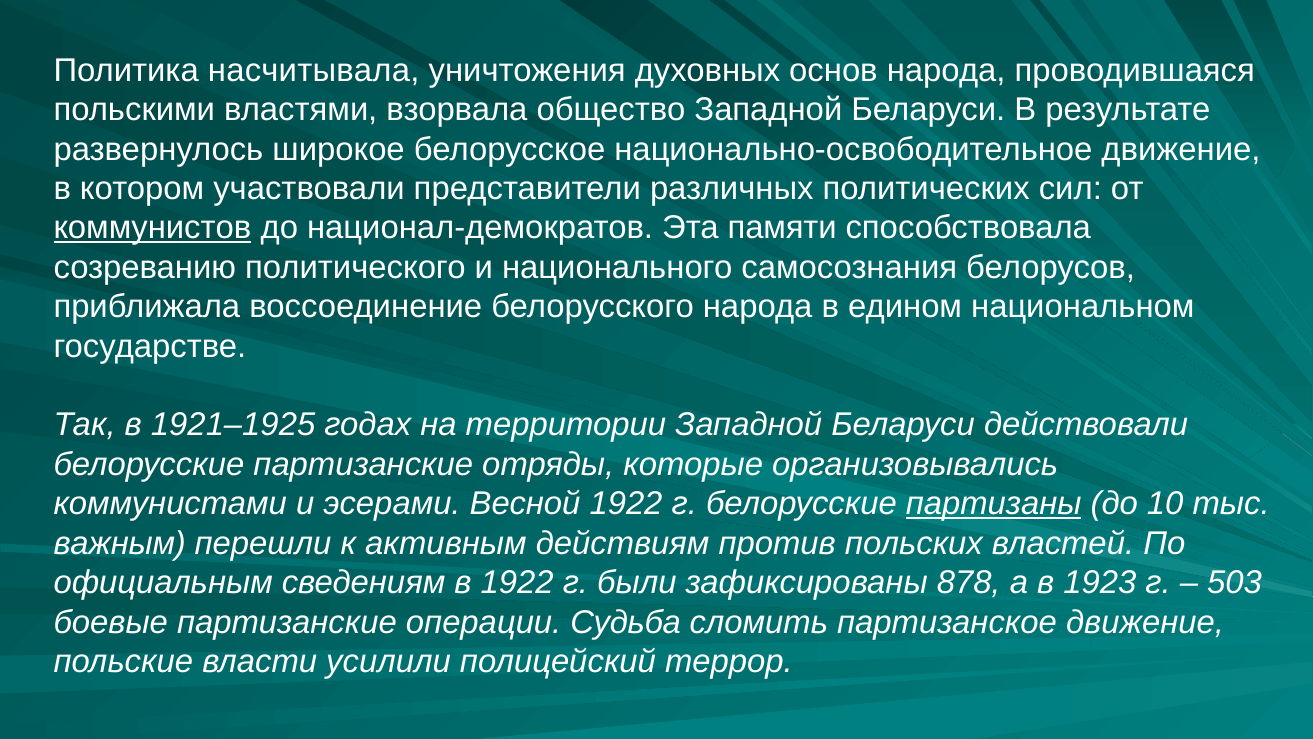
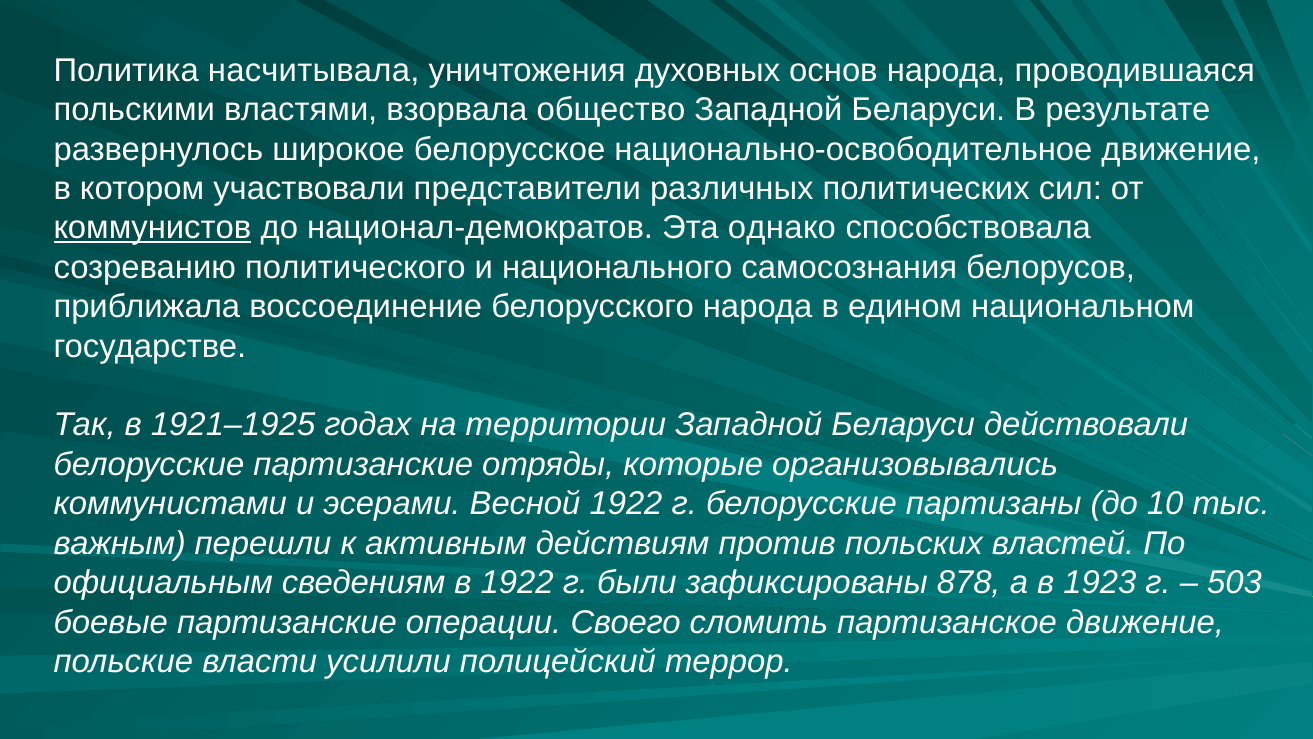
памяти: памяти -> однако
партизаны underline: present -> none
Судьба: Судьба -> Своего
